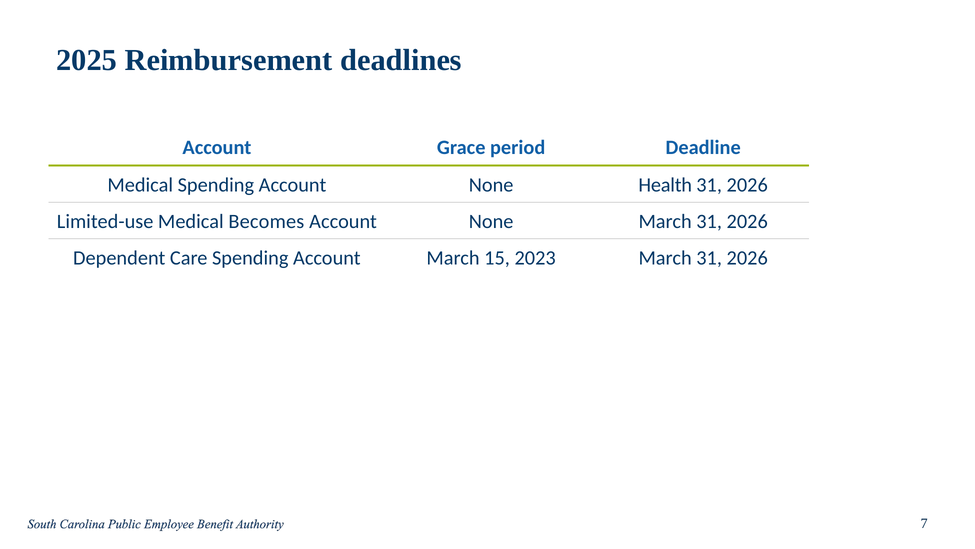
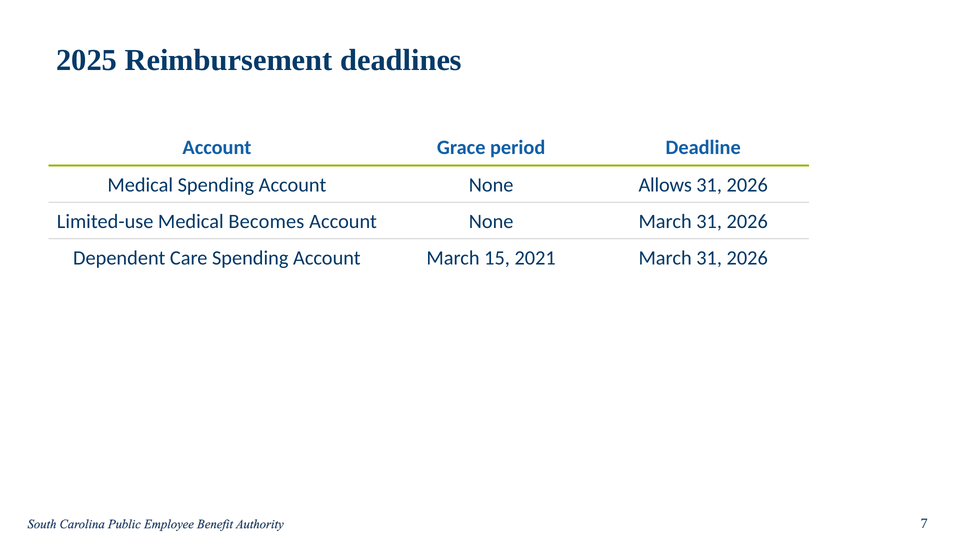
Health: Health -> Allows
2023: 2023 -> 2021
